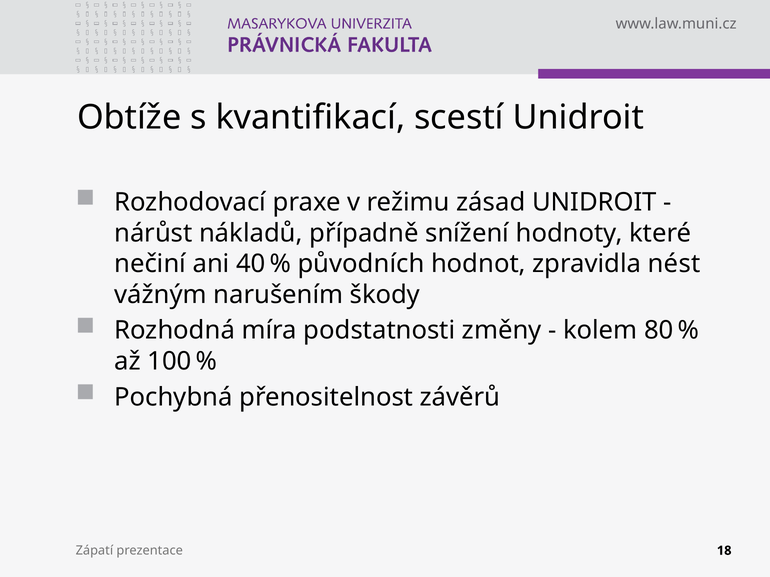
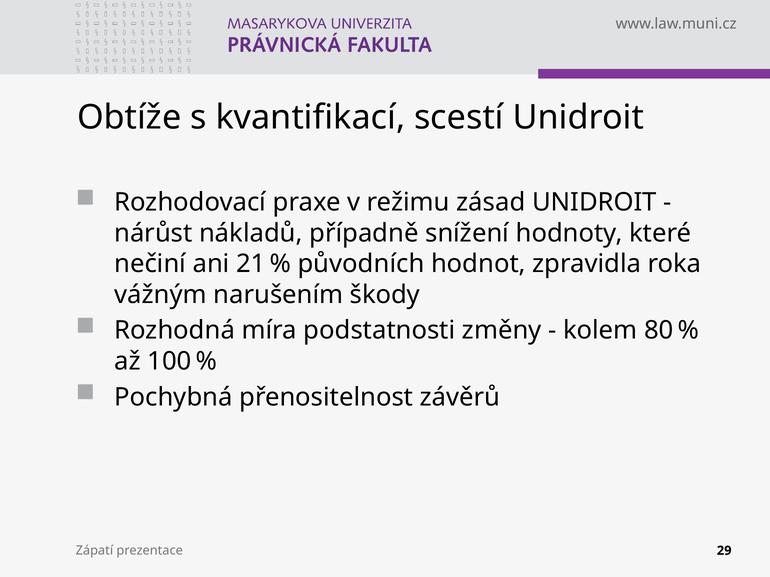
40: 40 -> 21
nést: nést -> roka
18: 18 -> 29
